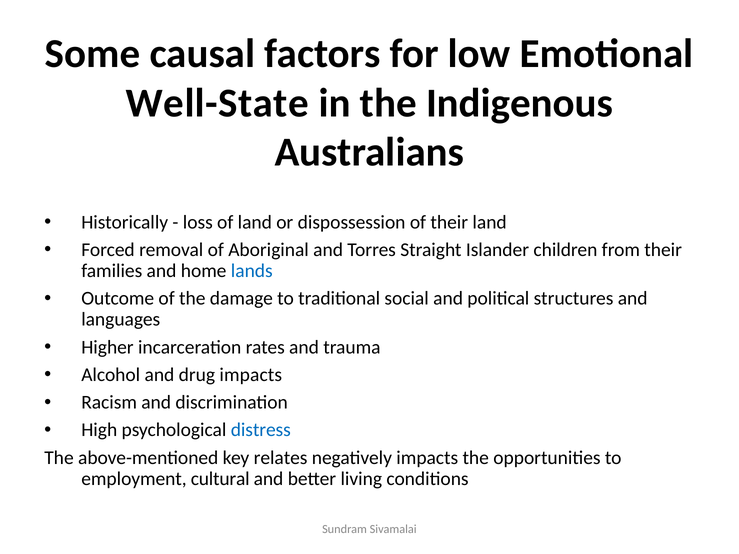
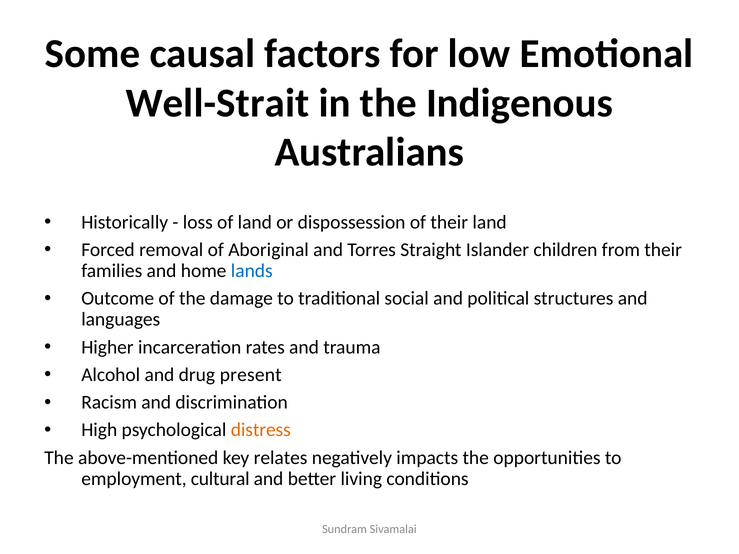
Well-State: Well-State -> Well-Strait
drug impacts: impacts -> present
distress colour: blue -> orange
